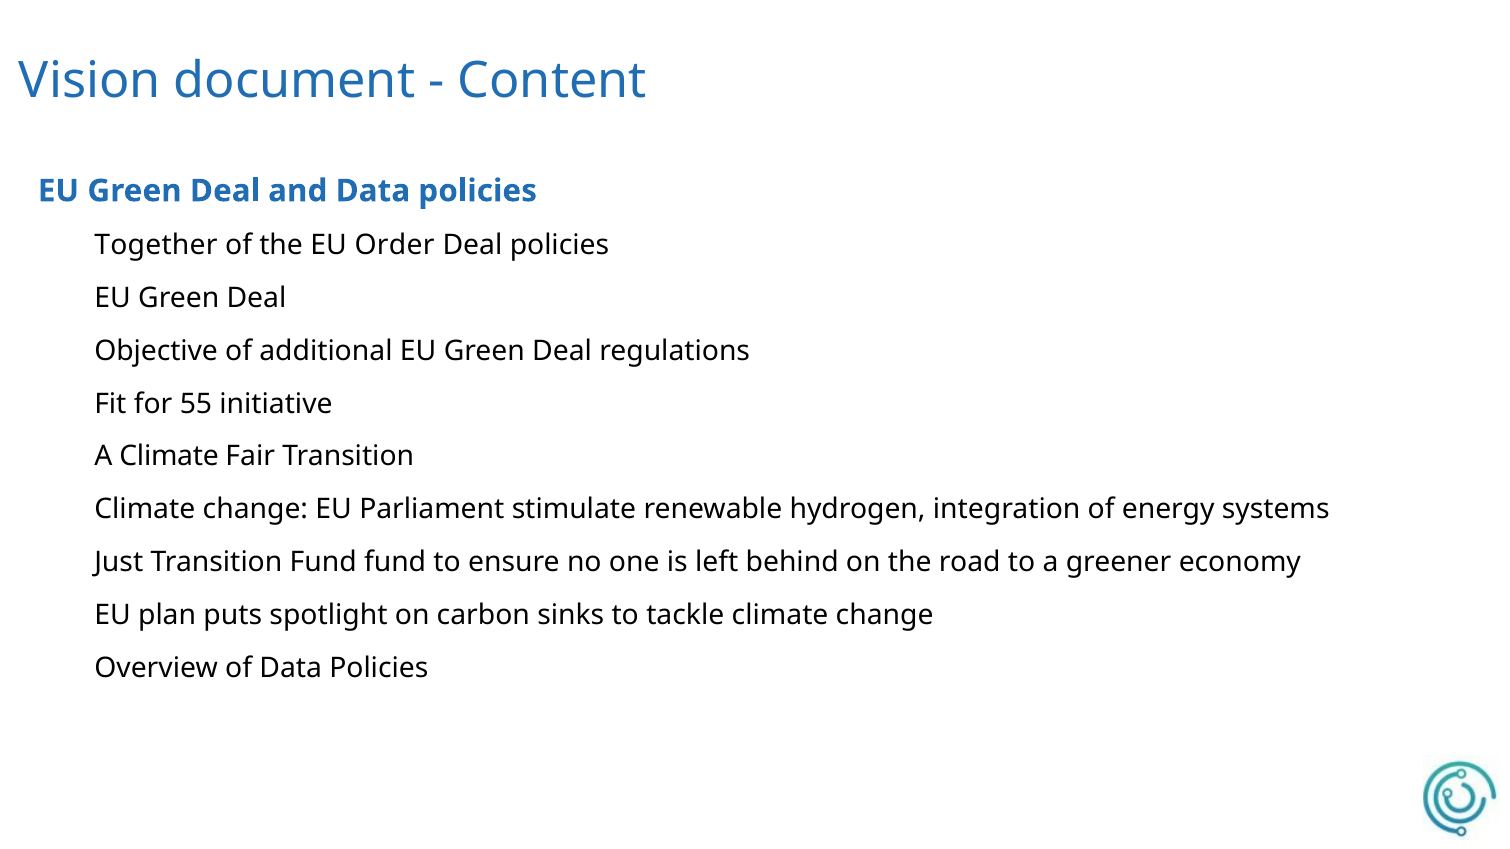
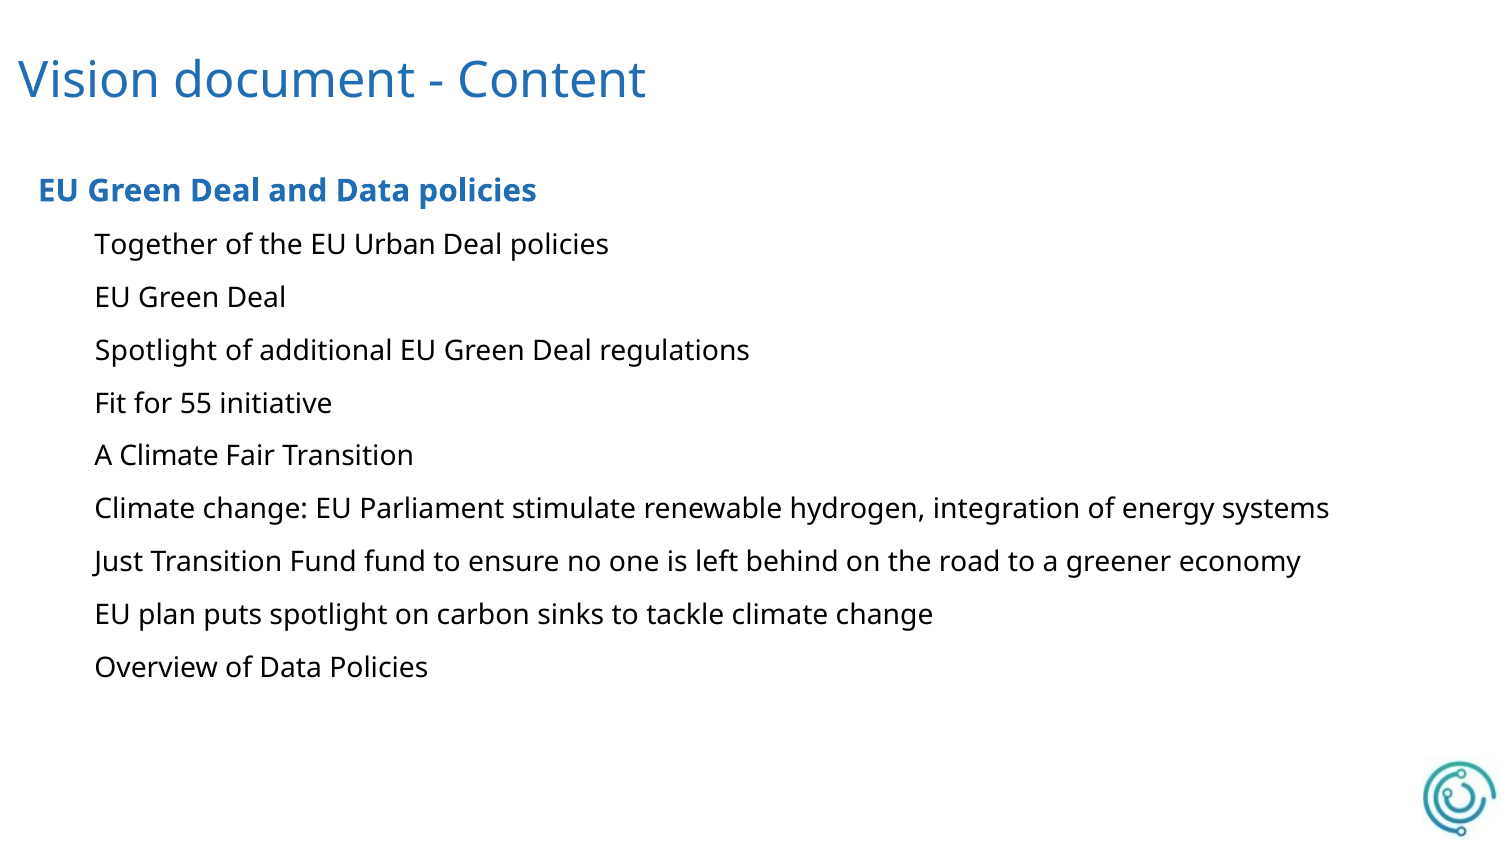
Order: Order -> Urban
Objective at (156, 351): Objective -> Spotlight
